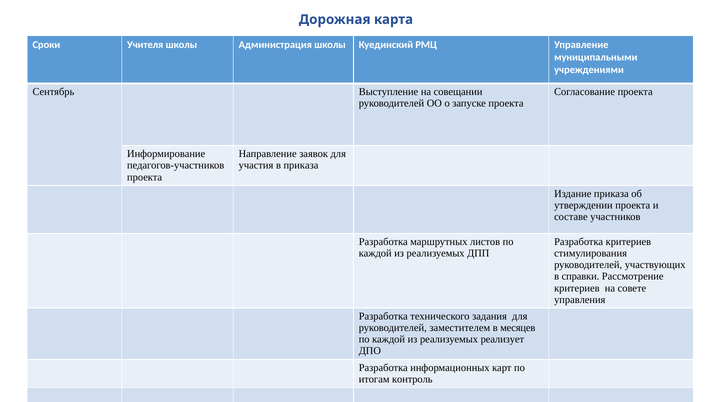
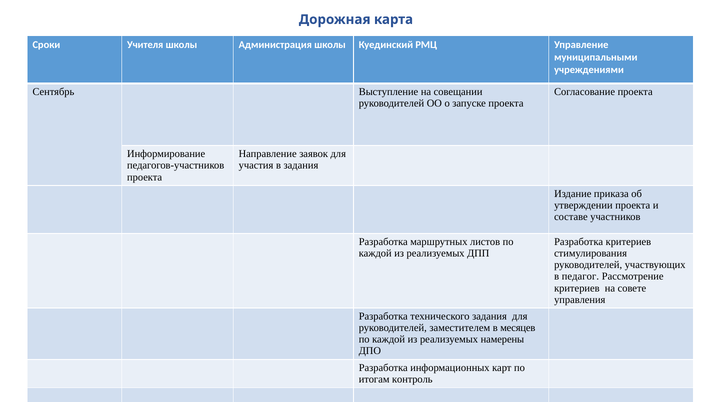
в приказа: приказа -> задания
справки: справки -> педагог
реализует: реализует -> намерены
